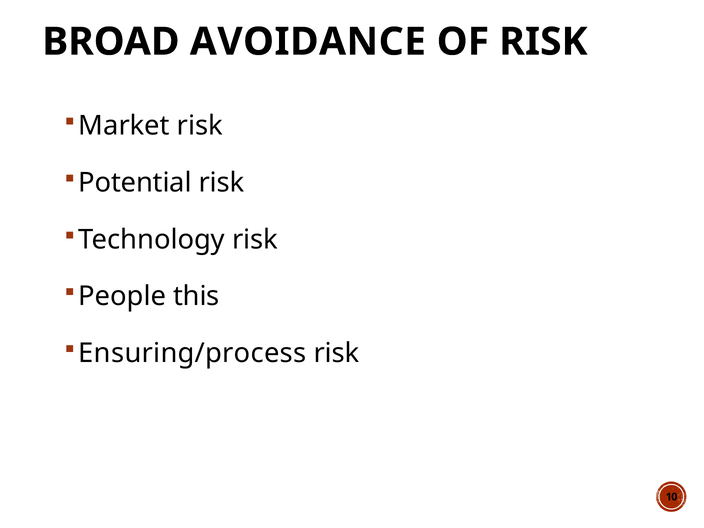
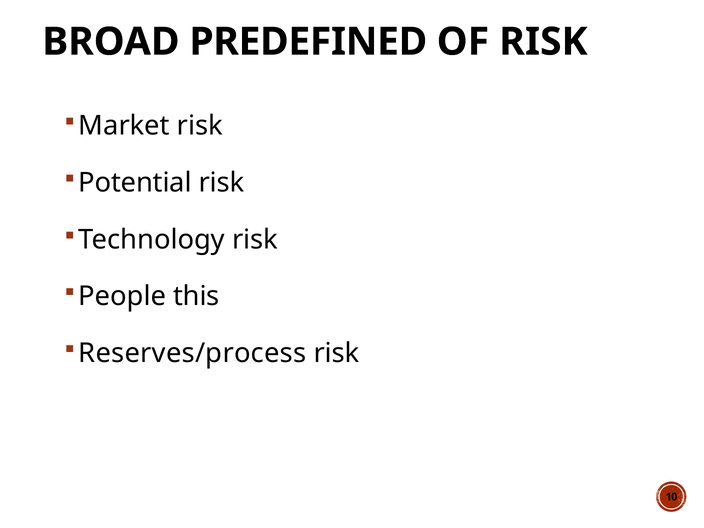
AVOIDANCE: AVOIDANCE -> PREDEFINED
Ensuring/process: Ensuring/process -> Reserves/process
